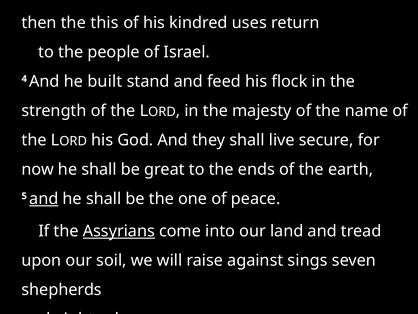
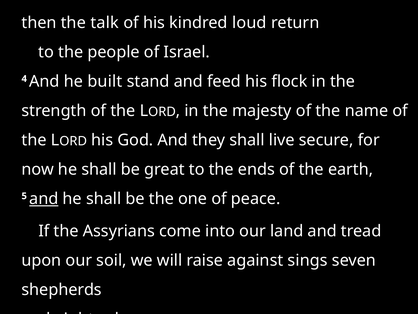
this: this -> talk
uses: uses -> loud
Assyrians underline: present -> none
